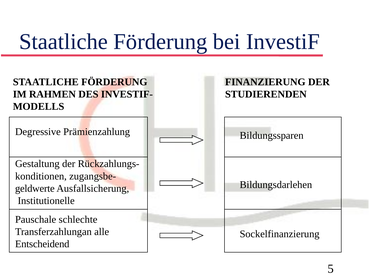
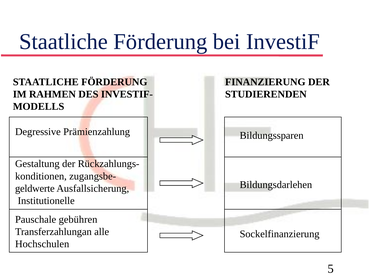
schlechte: schlechte -> gebühren
Entscheidend: Entscheidend -> Hochschulen
